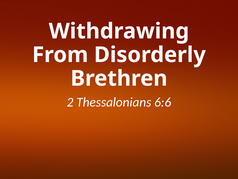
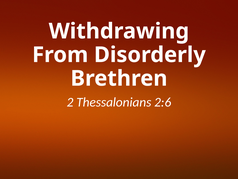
6:6: 6:6 -> 2:6
